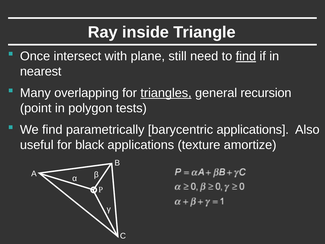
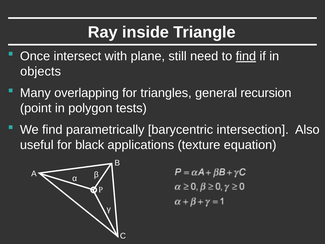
nearest: nearest -> objects
triangles underline: present -> none
barycentric applications: applications -> intersection
amortize: amortize -> equation
